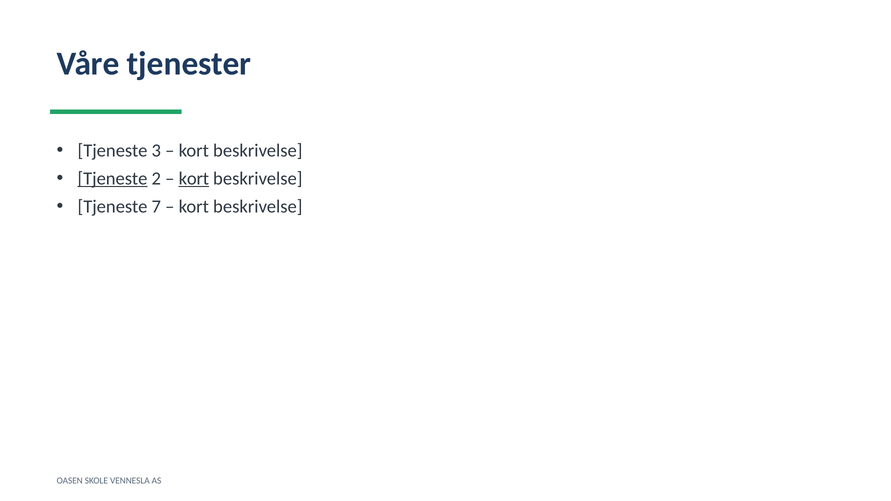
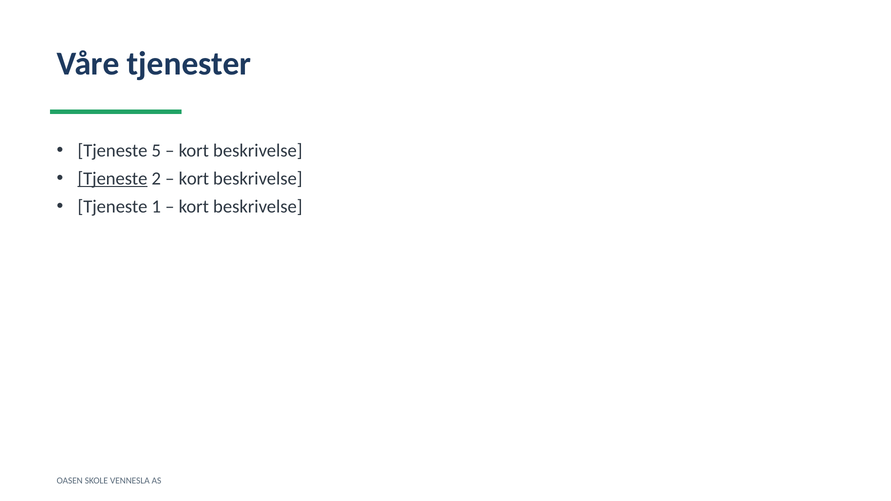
3: 3 -> 5
kort at (194, 179) underline: present -> none
7: 7 -> 1
